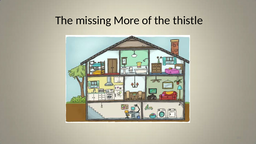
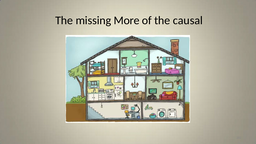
thistle: thistle -> causal
